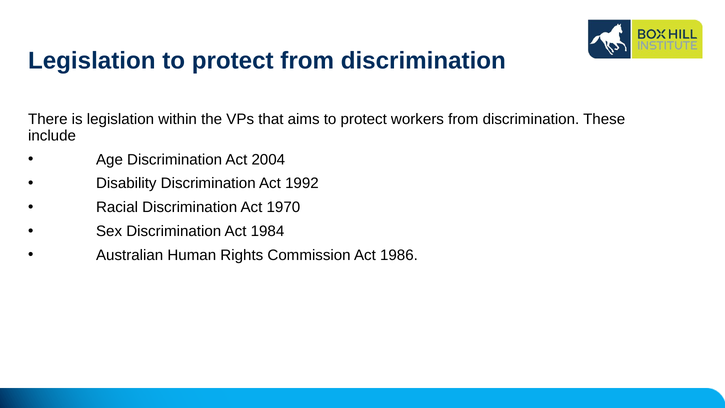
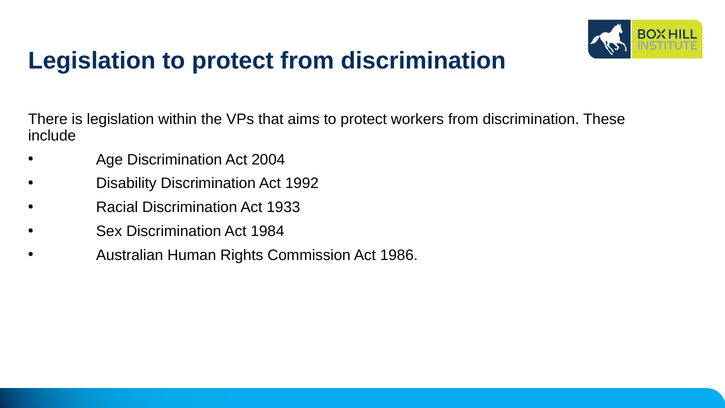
1970: 1970 -> 1933
